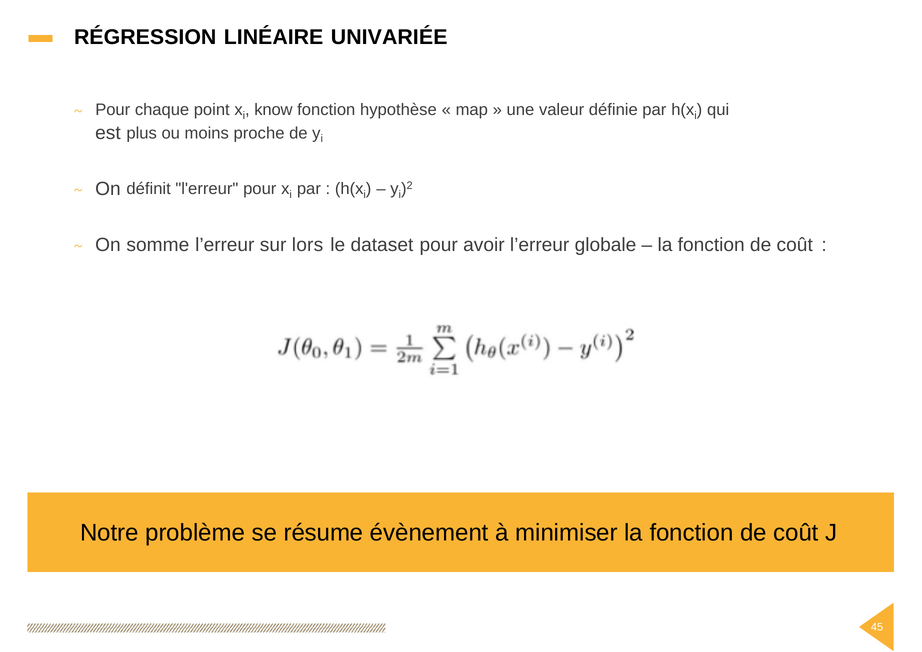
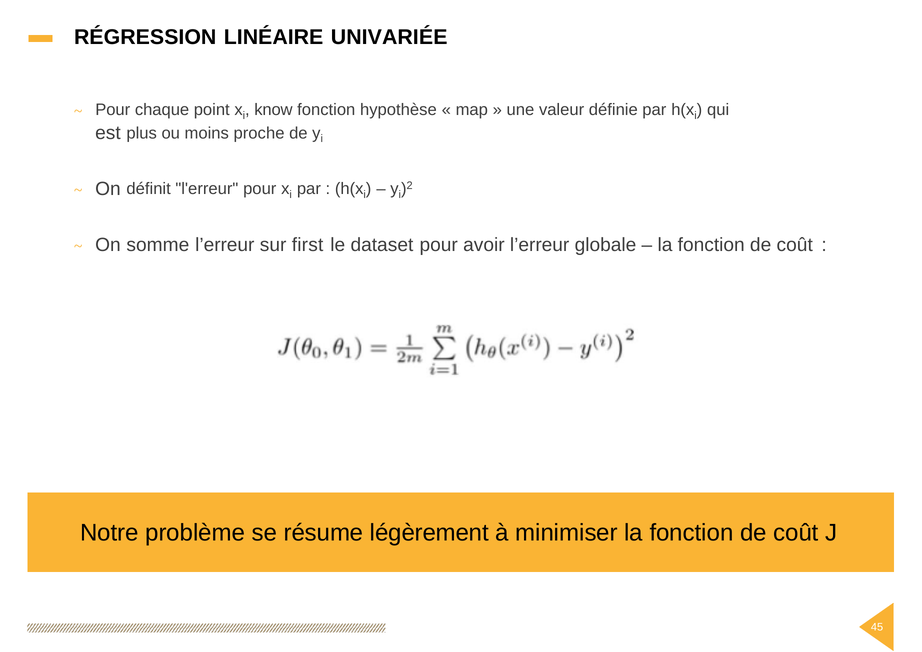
lors: lors -> first
évènement: évènement -> légèrement
